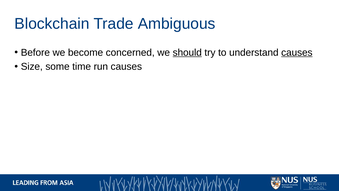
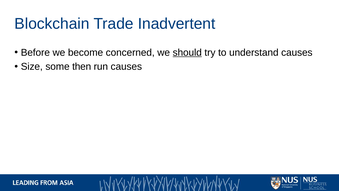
Ambiguous: Ambiguous -> Inadvertent
causes at (297, 52) underline: present -> none
time: time -> then
